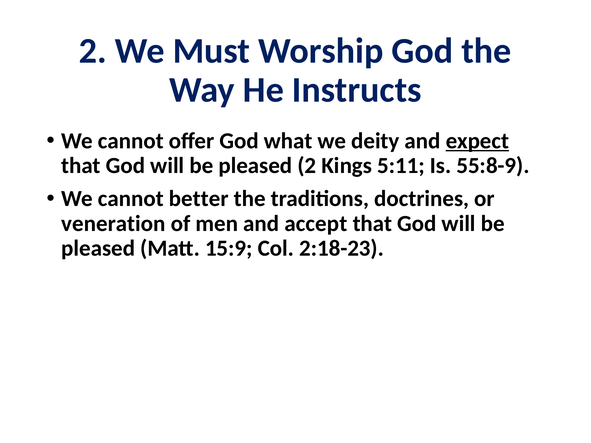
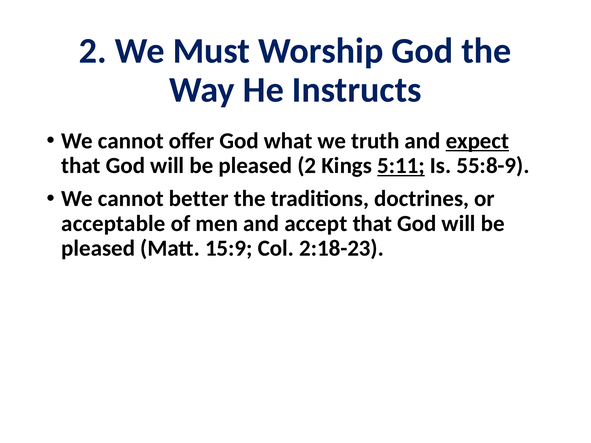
deity: deity -> truth
5:11 underline: none -> present
veneration: veneration -> acceptable
